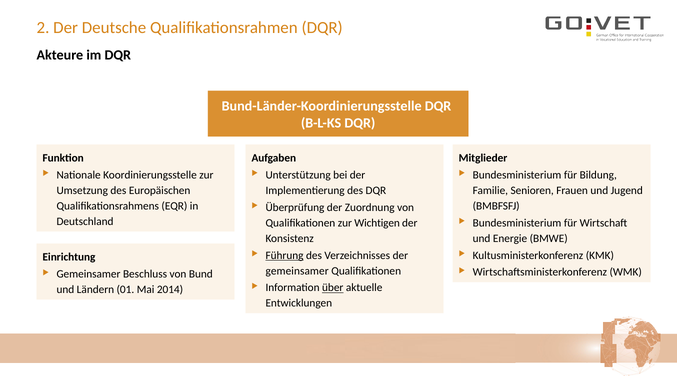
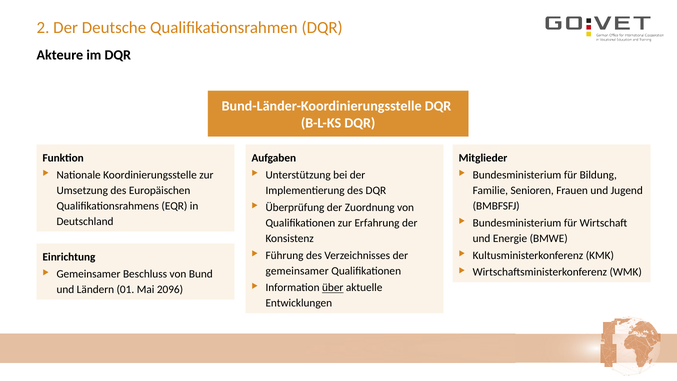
Wichtigen: Wichtigen -> Erfahrung
Führung underline: present -> none
2014: 2014 -> 2096
